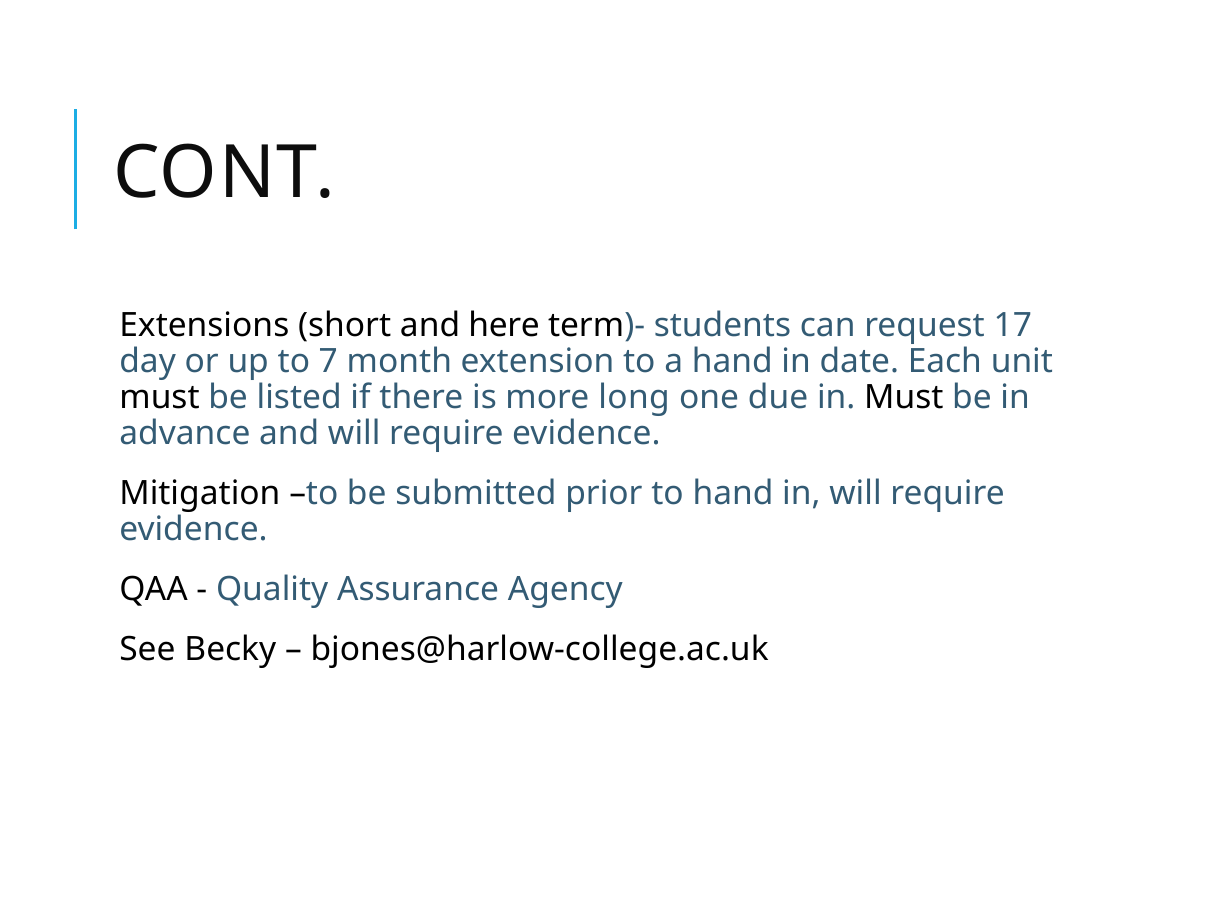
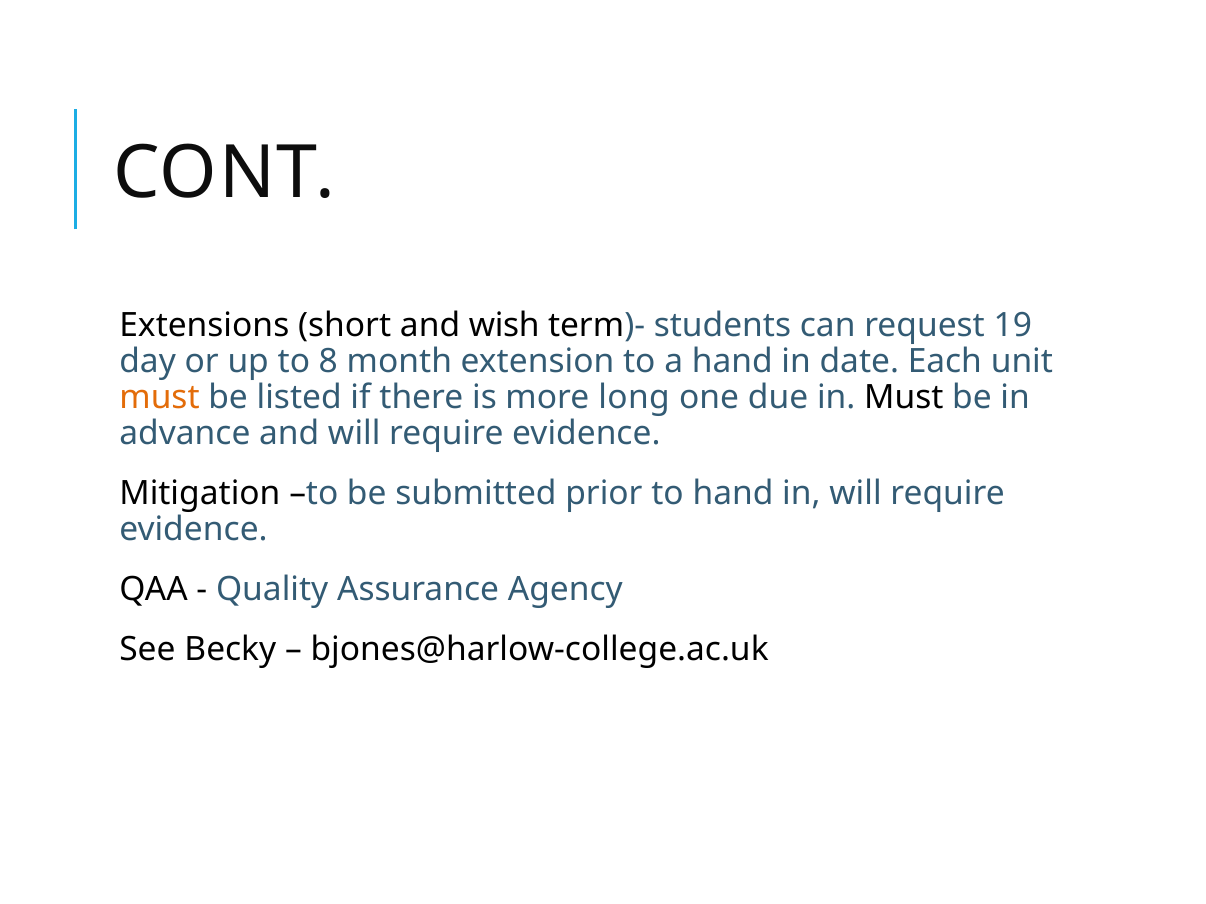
here: here -> wish
17: 17 -> 19
7: 7 -> 8
must at (160, 398) colour: black -> orange
